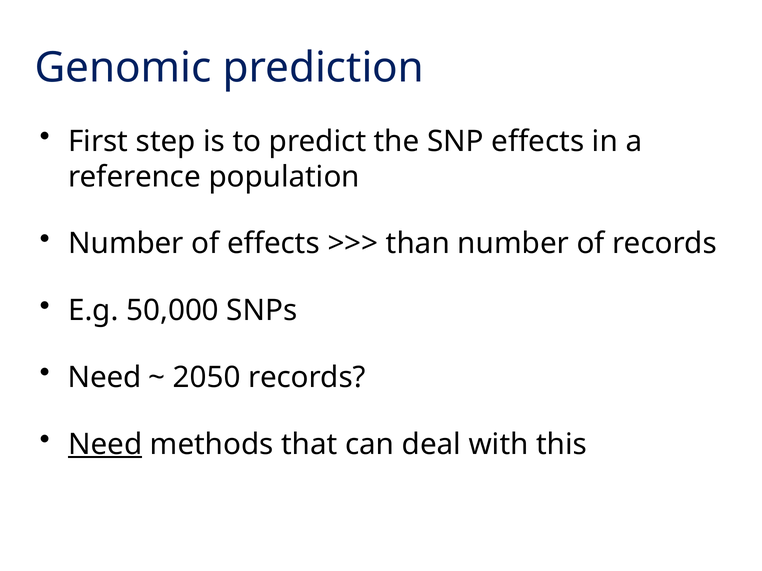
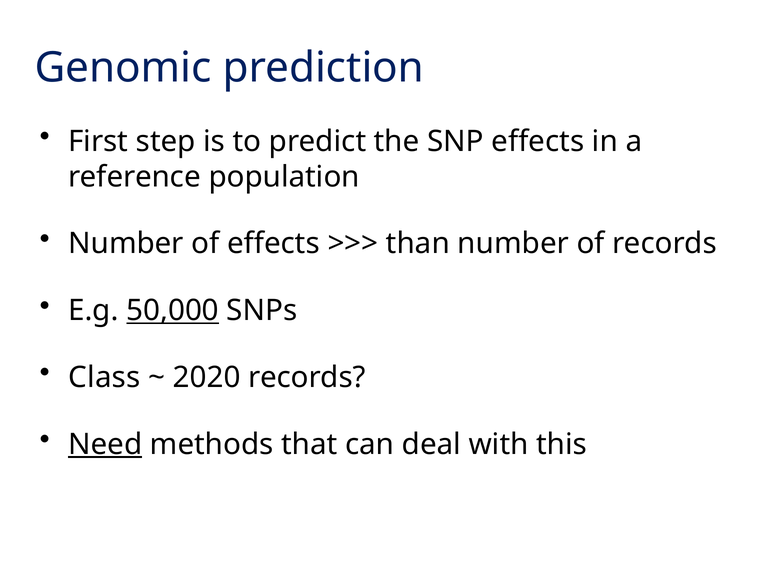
50,000 underline: none -> present
Need at (105, 378): Need -> Class
2050: 2050 -> 2020
